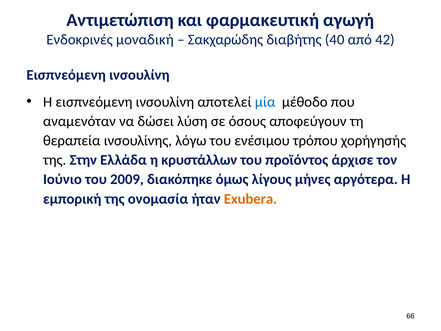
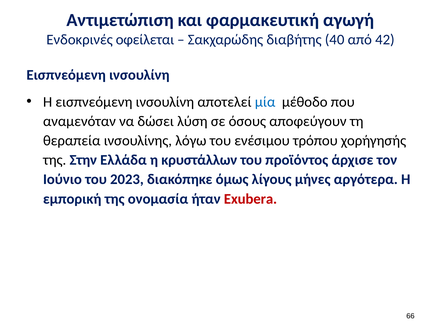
μοναδική: μοναδική -> οφείλεται
2009: 2009 -> 2023
Exubera colour: orange -> red
